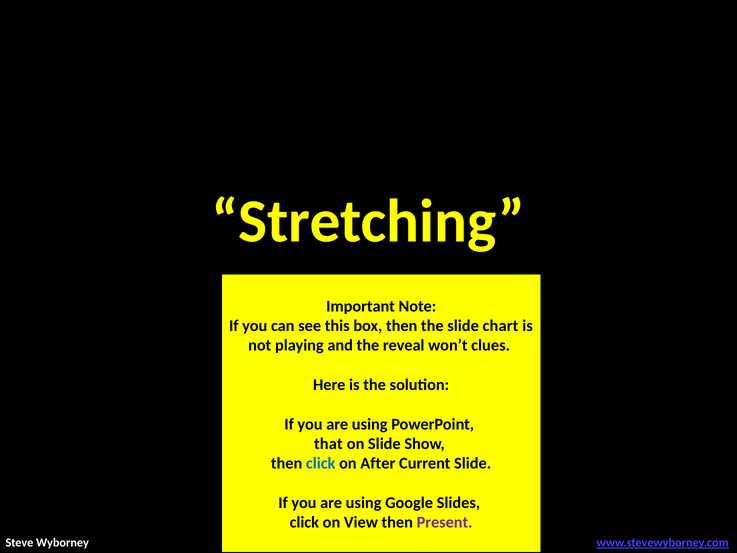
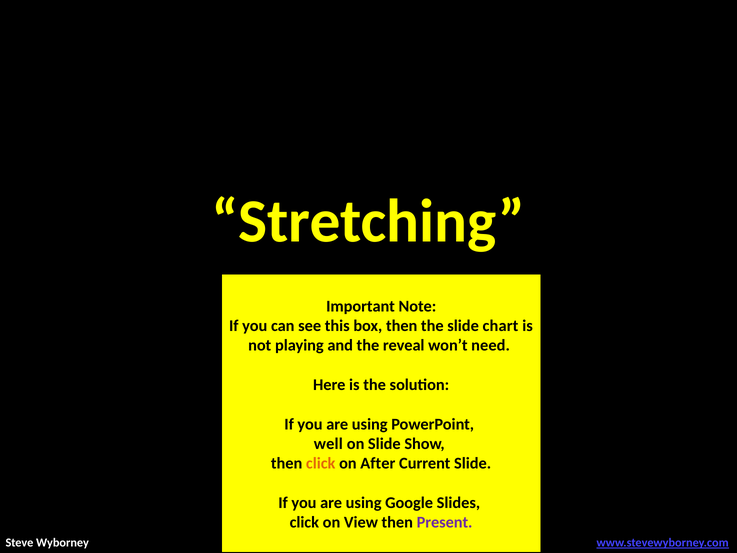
clues: clues -> need
that: that -> well
click at (321, 463) colour: blue -> orange
